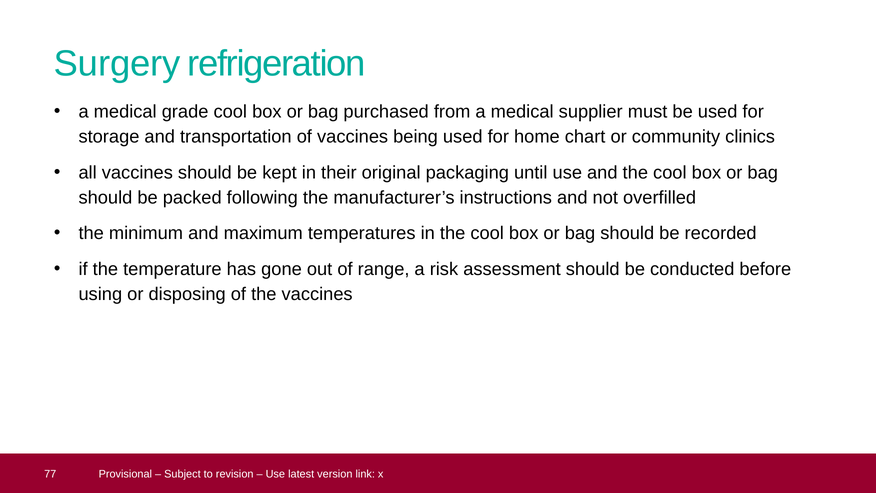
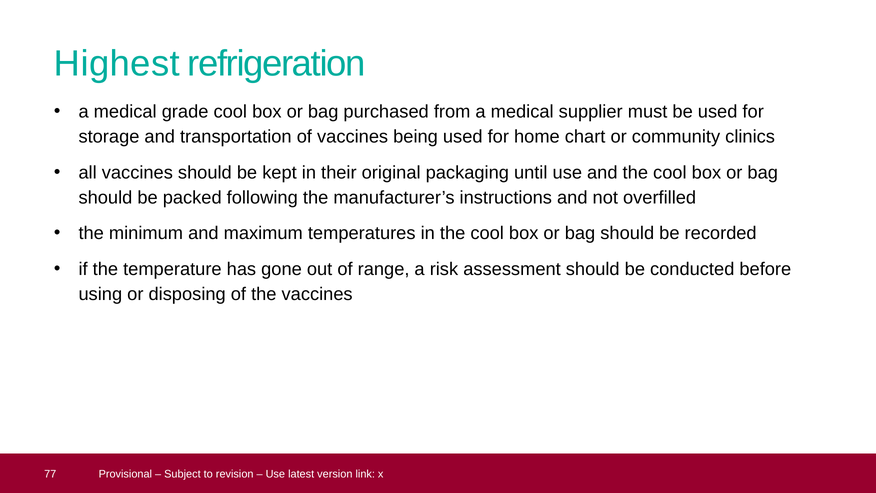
Surgery: Surgery -> Highest
